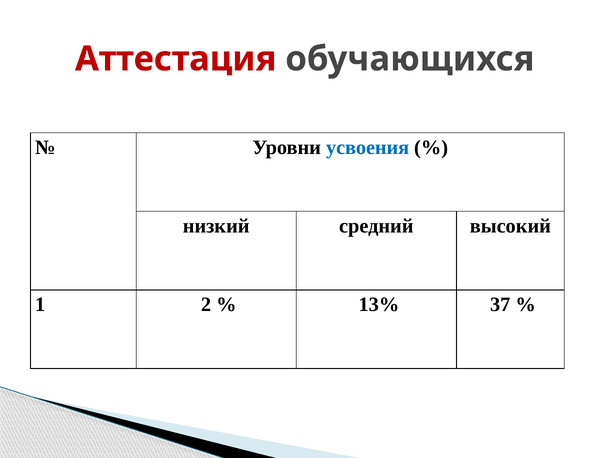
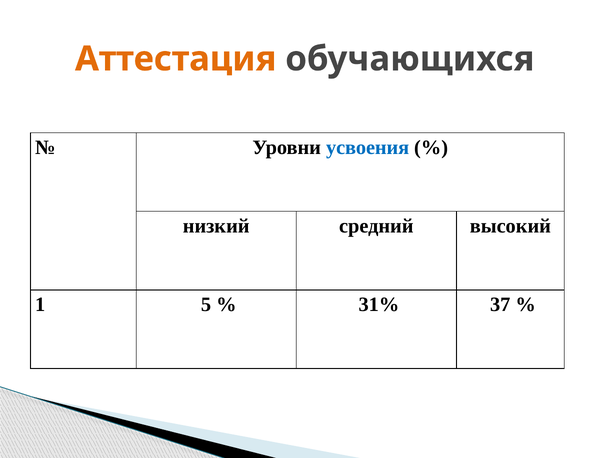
Аттестация colour: red -> orange
2: 2 -> 5
13%: 13% -> 31%
